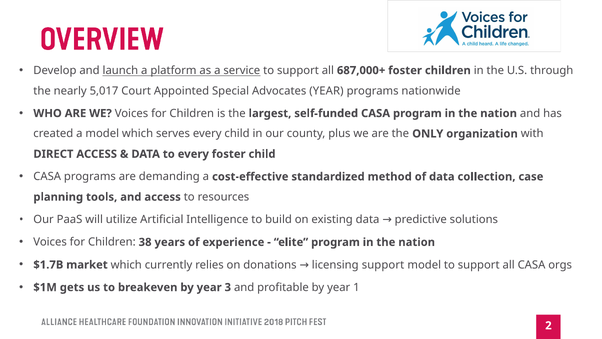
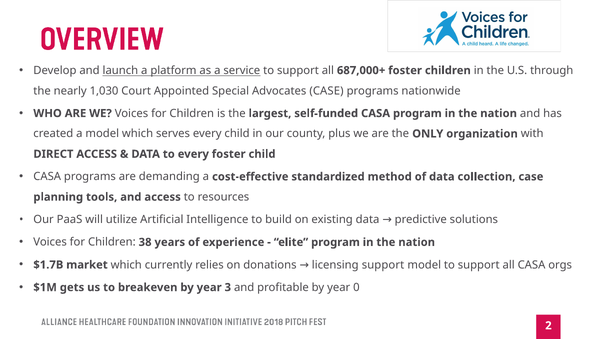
5,017: 5,017 -> 1,030
Advocates YEAR: YEAR -> CASE
1: 1 -> 0
